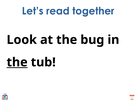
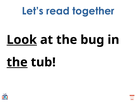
Look underline: none -> present
